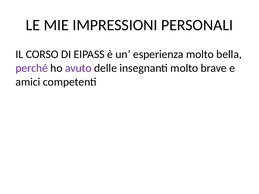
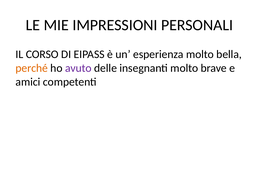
perché colour: purple -> orange
